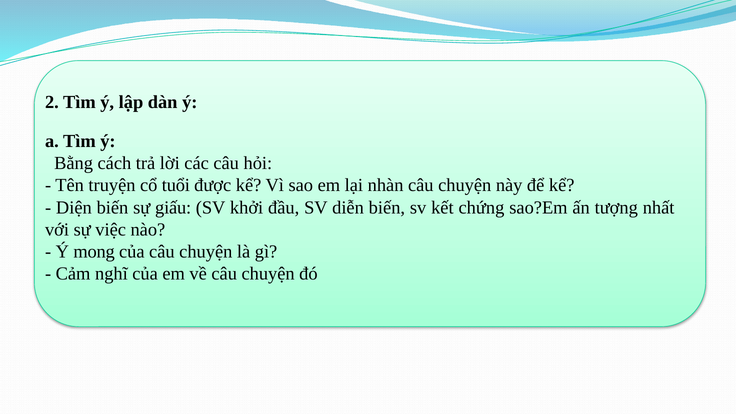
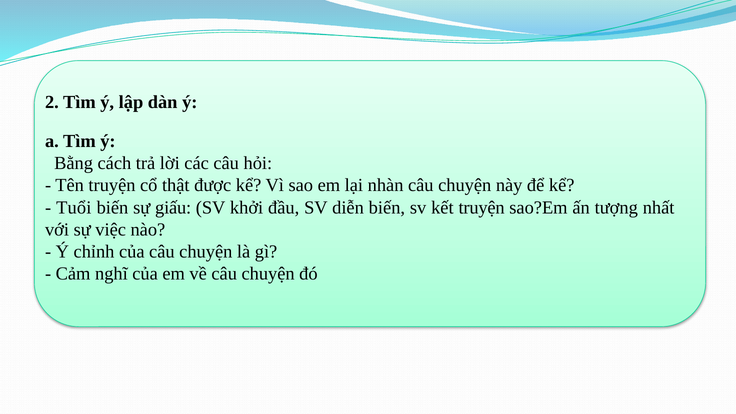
tuổi: tuổi -> thật
Diện: Diện -> Tuổi
kết chứng: chứng -> truyện
mong: mong -> chỉnh
